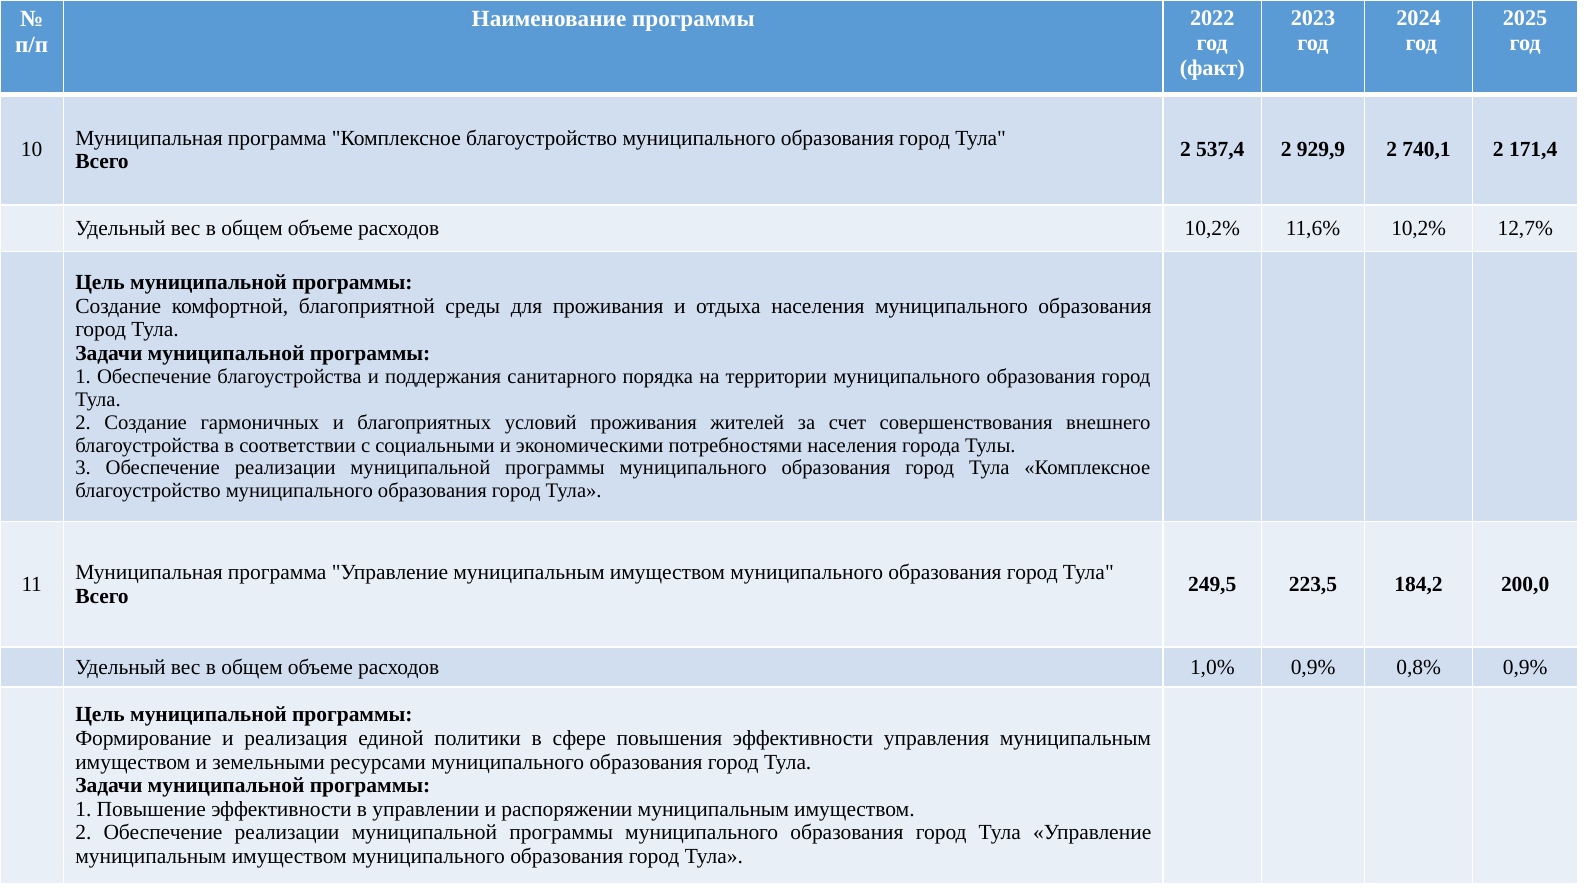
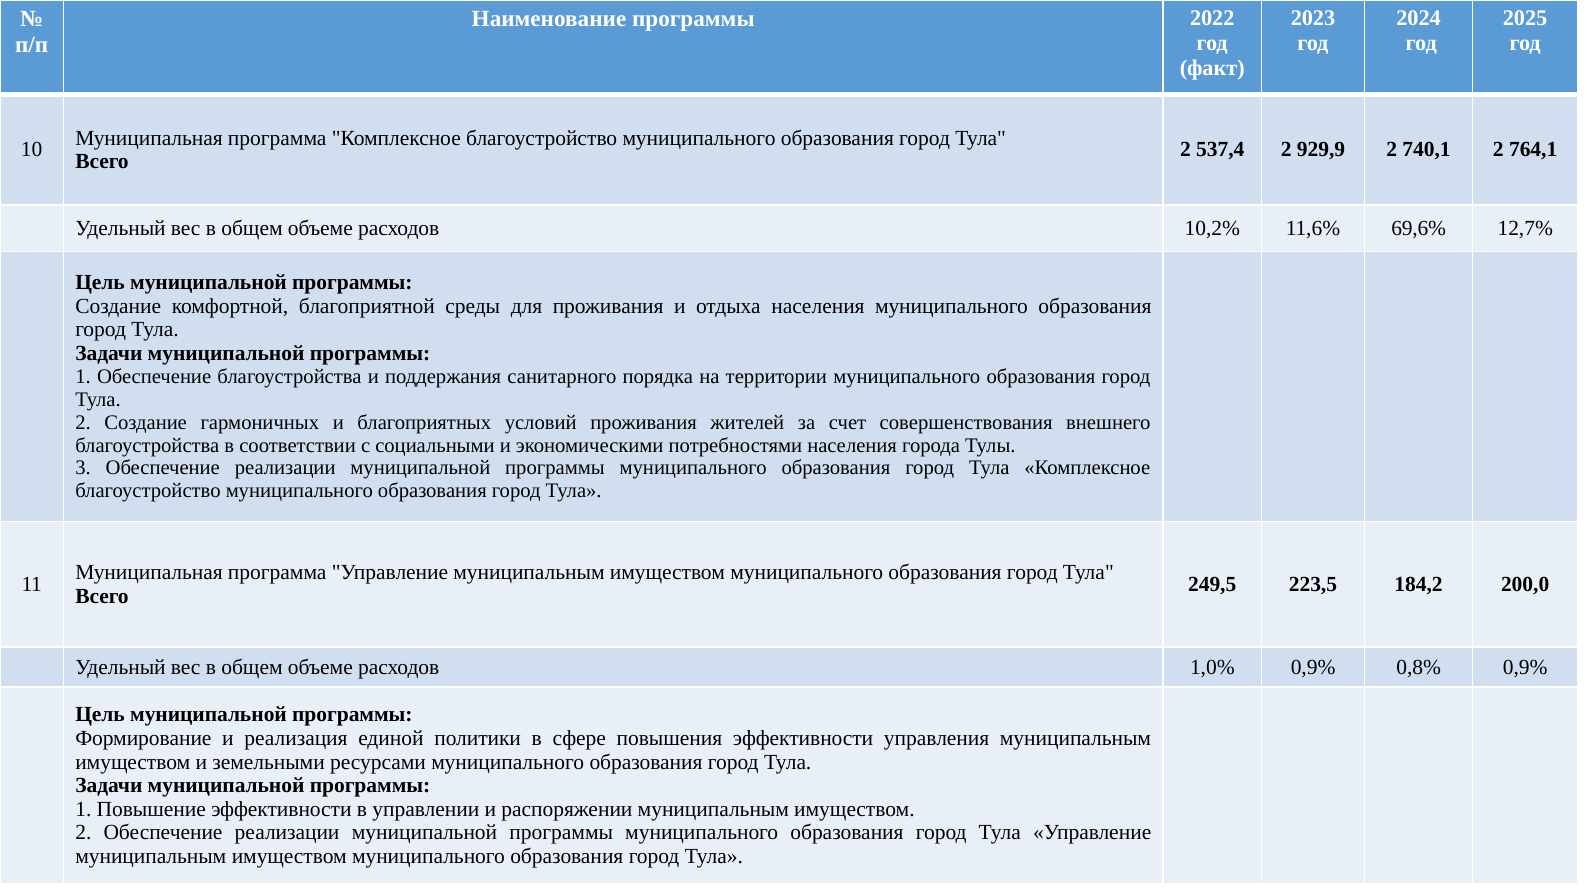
171,4: 171,4 -> 764,1
11,6% 10,2%: 10,2% -> 69,6%
